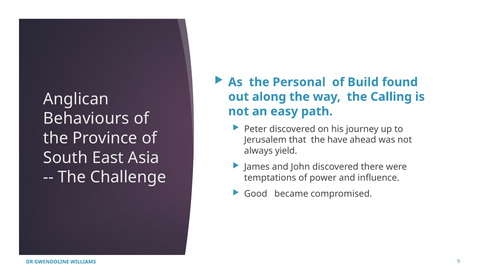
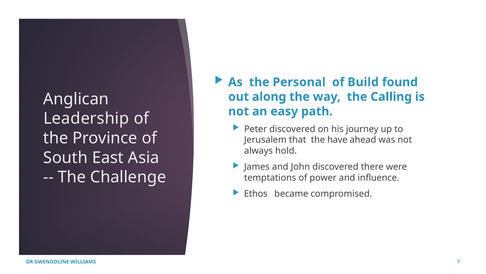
Behaviours: Behaviours -> Leadership
yield: yield -> hold
Good: Good -> Ethos
